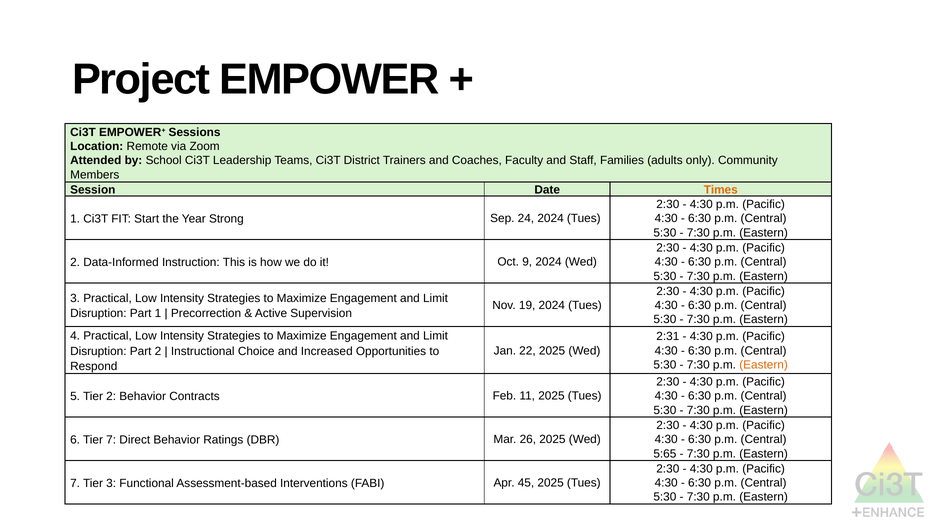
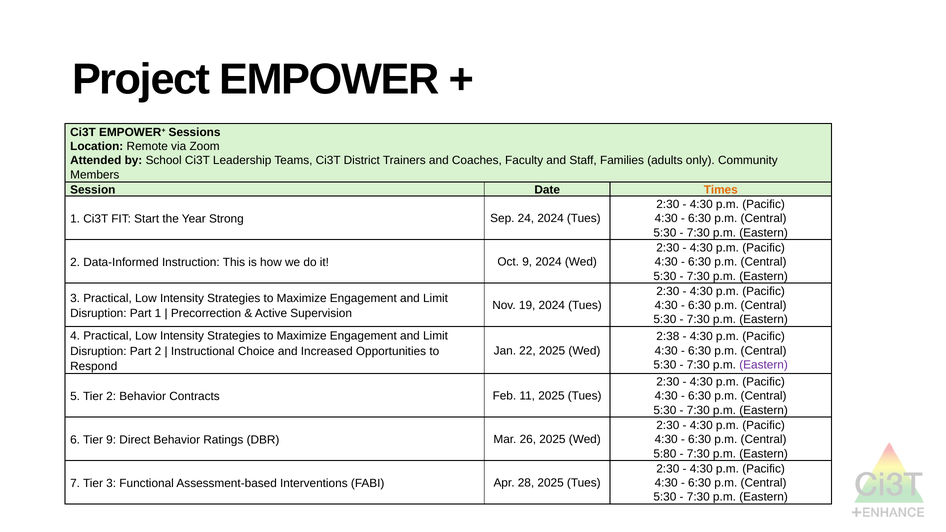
2:31: 2:31 -> 2:38
Eastern at (764, 365) colour: orange -> purple
Tier 7: 7 -> 9
5:65: 5:65 -> 5:80
45: 45 -> 28
